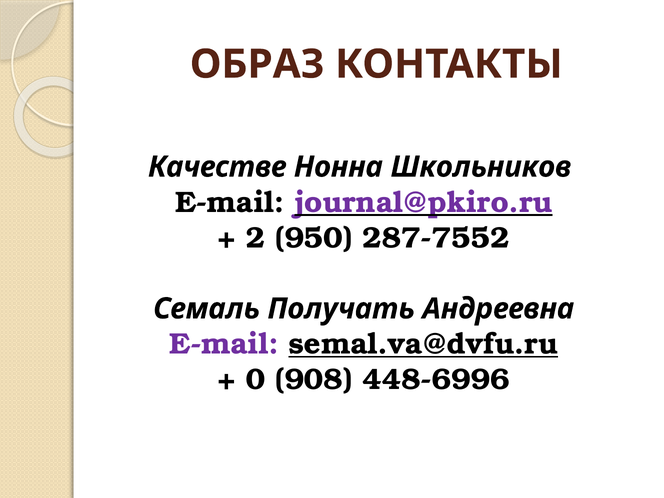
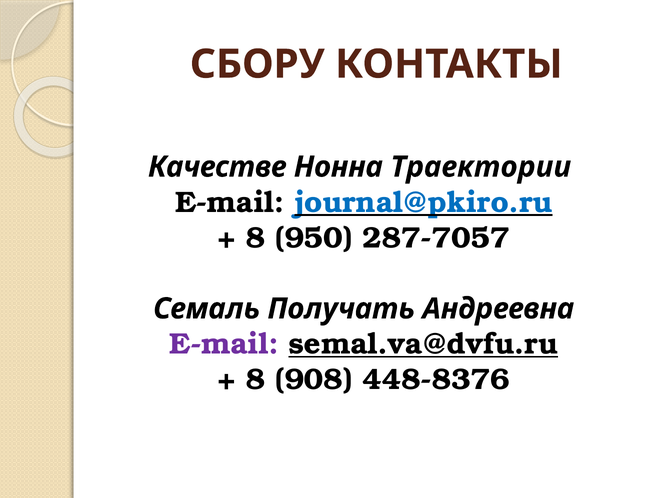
ОБРАЗ: ОБРАЗ -> СБОРУ
Школьников: Школьников -> Траектории
journal@pkiro.ru colour: purple -> blue
2 at (255, 238): 2 -> 8
287-7552: 287-7552 -> 287-7057
0 at (255, 380): 0 -> 8
448-6996: 448-6996 -> 448-8376
